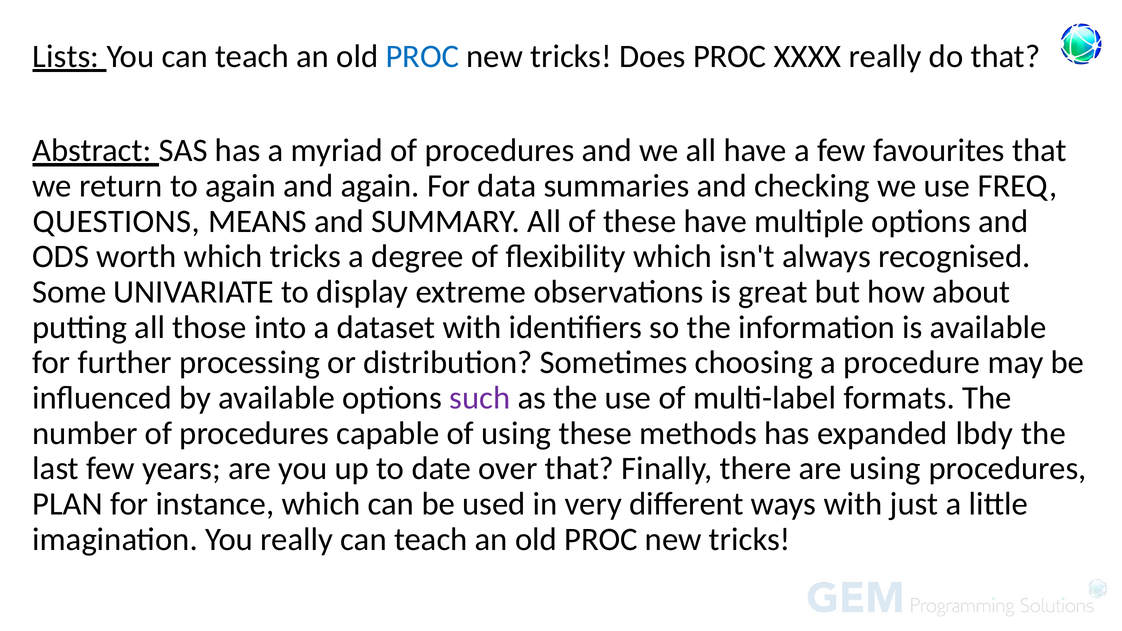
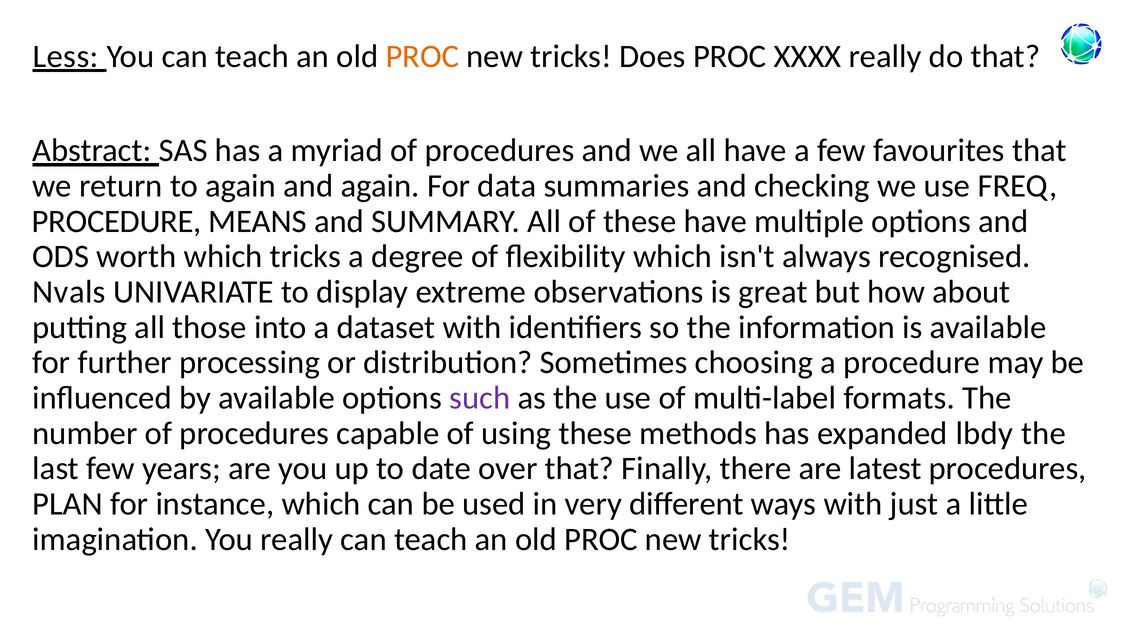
Lists: Lists -> Less
PROC at (422, 57) colour: blue -> orange
QUESTIONS at (116, 221): QUESTIONS -> PROCEDURE
Some: Some -> Nvals
are using: using -> latest
